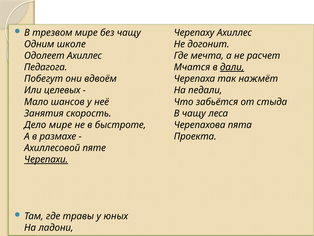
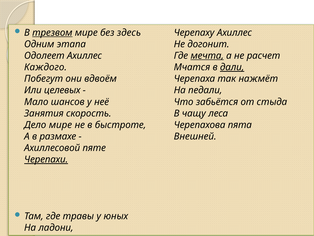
трезвом underline: none -> present
без чащу: чащу -> здесь
школе: школе -> этапа
мечта underline: none -> present
Педагога: Педагога -> Каждого
Проекта: Проекта -> Внешней
